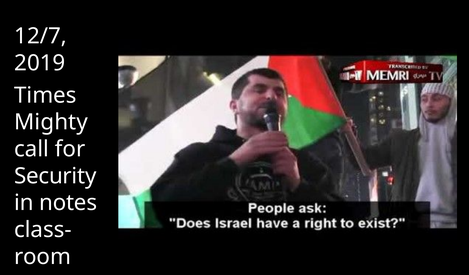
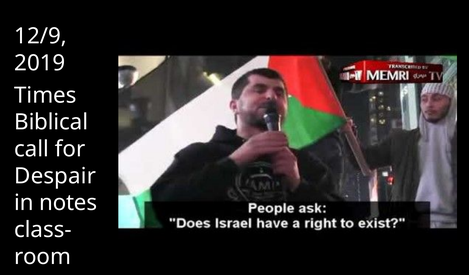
12/7: 12/7 -> 12/9
Mighty: Mighty -> Biblical
Security: Security -> Despair
